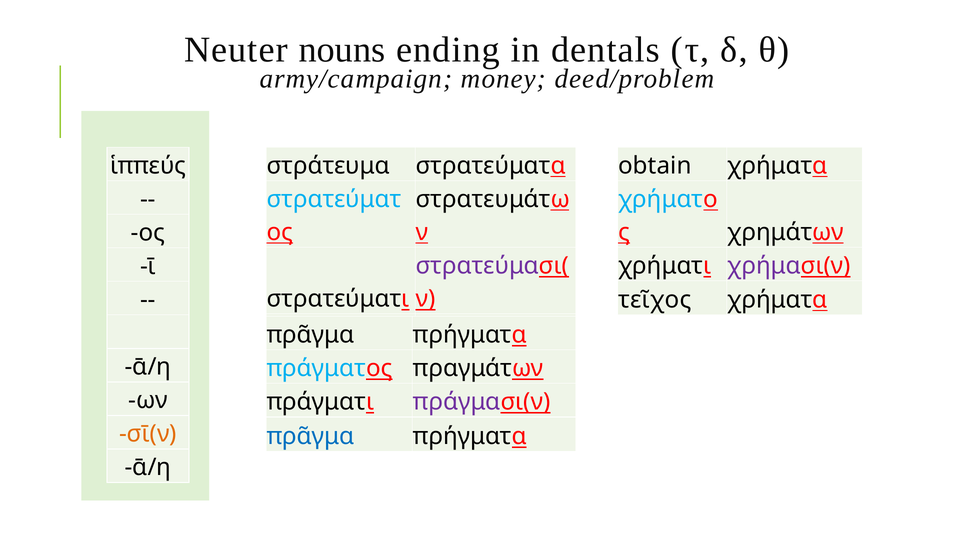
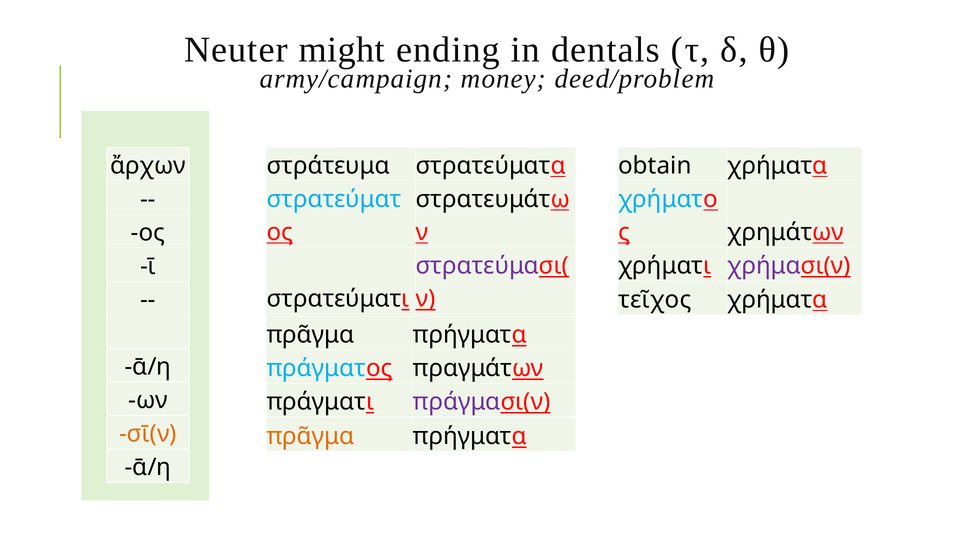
nouns: nouns -> might
ἱππεύς: ἱππεύς -> ἄρχων
πρᾶγμα at (311, 437) colour: blue -> orange
